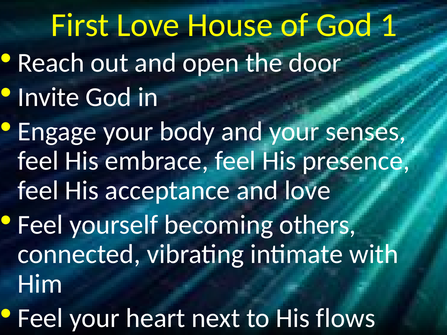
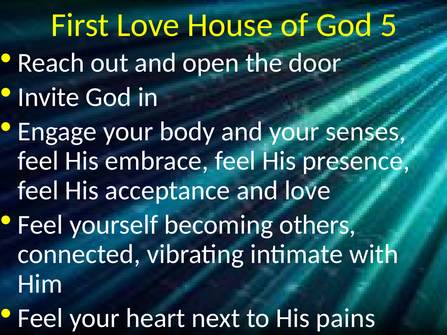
1: 1 -> 5
flows: flows -> pains
